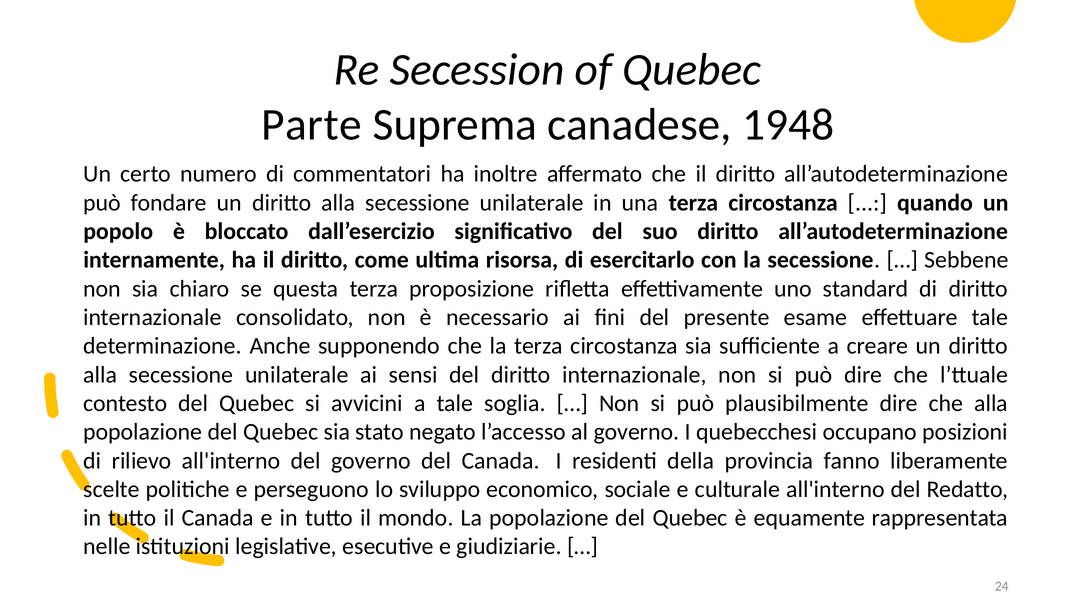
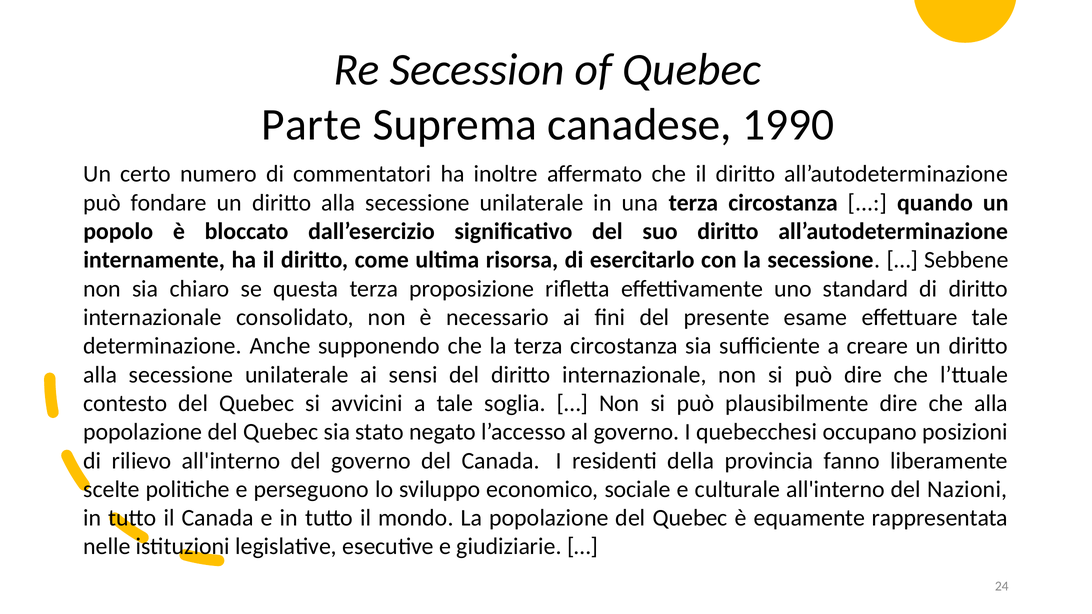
1948: 1948 -> 1990
Redatto: Redatto -> Nazioni
